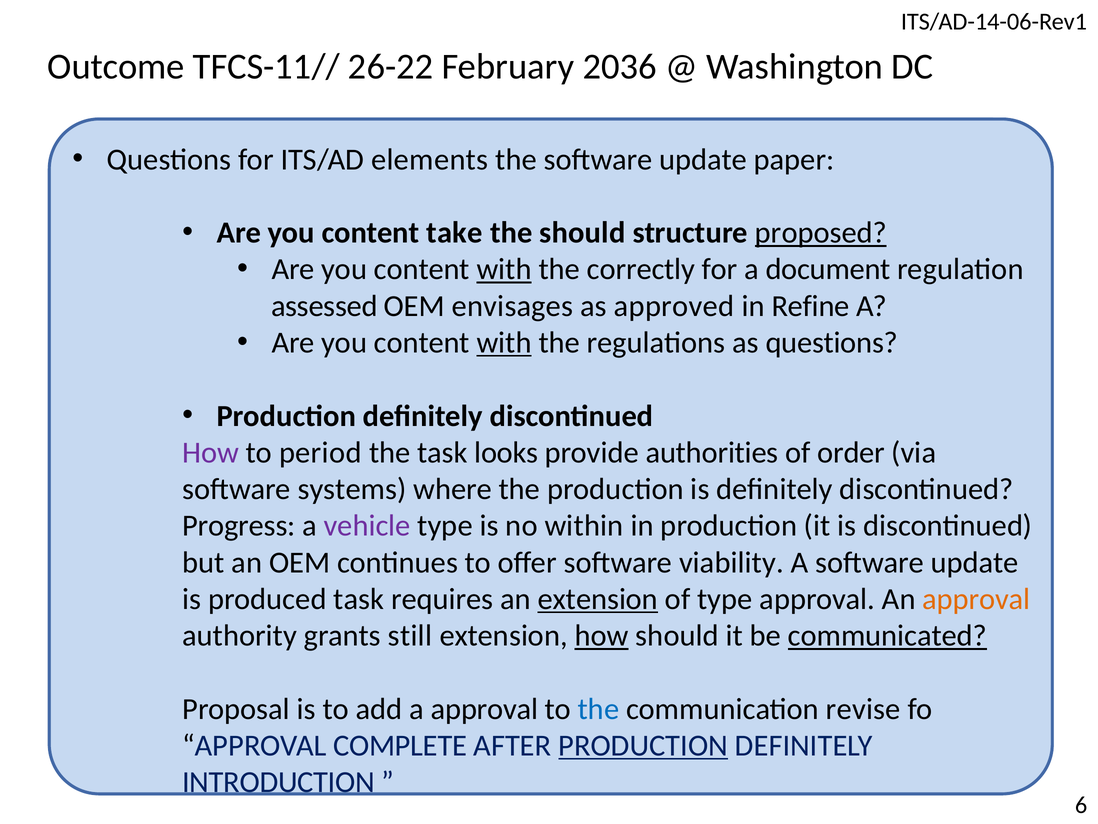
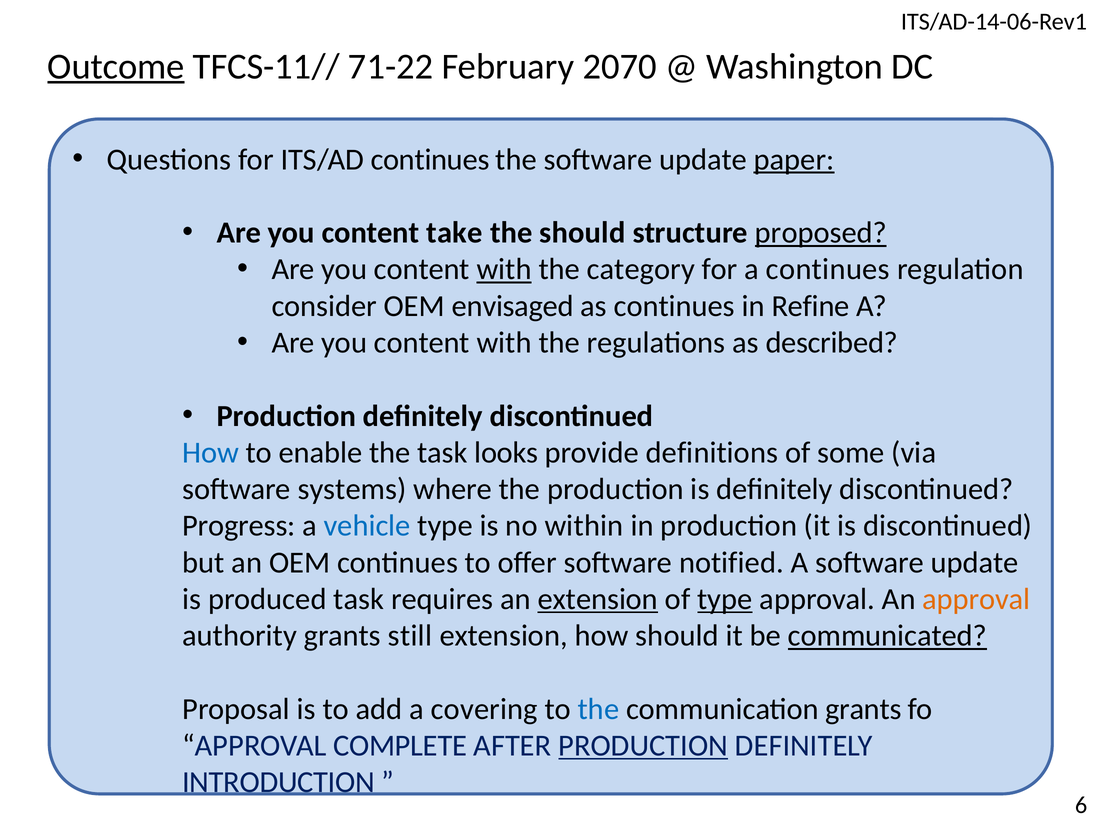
Outcome underline: none -> present
26-22: 26-22 -> 71-22
2036: 2036 -> 2070
ITS/AD elements: elements -> continues
paper underline: none -> present
correctly: correctly -> category
a document: document -> continues
assessed: assessed -> consider
envisages: envisages -> envisaged
as approved: approved -> continues
with at (504, 342) underline: present -> none
as questions: questions -> described
How at (211, 452) colour: purple -> blue
period: period -> enable
authorities: authorities -> definitions
order: order -> some
vehicle colour: purple -> blue
viability: viability -> notified
type at (725, 599) underline: none -> present
how at (602, 635) underline: present -> none
a approval: approval -> covering
communication revise: revise -> grants
